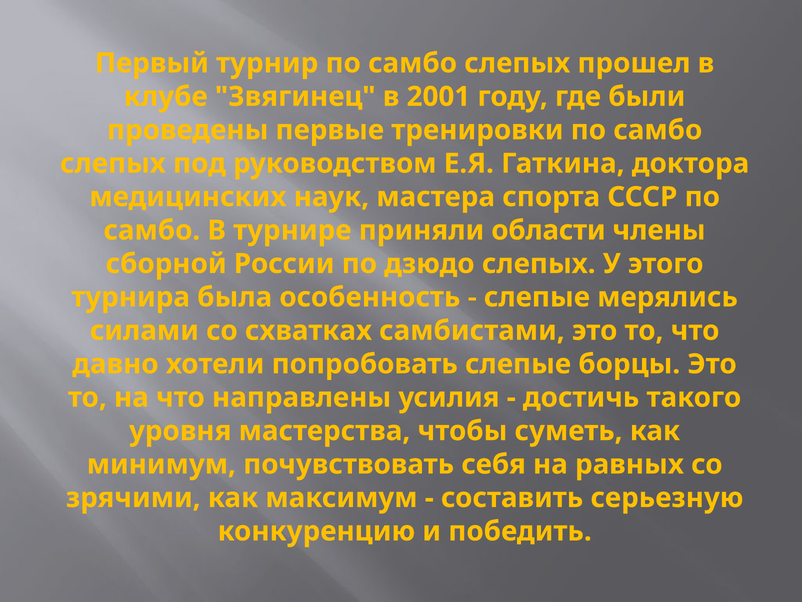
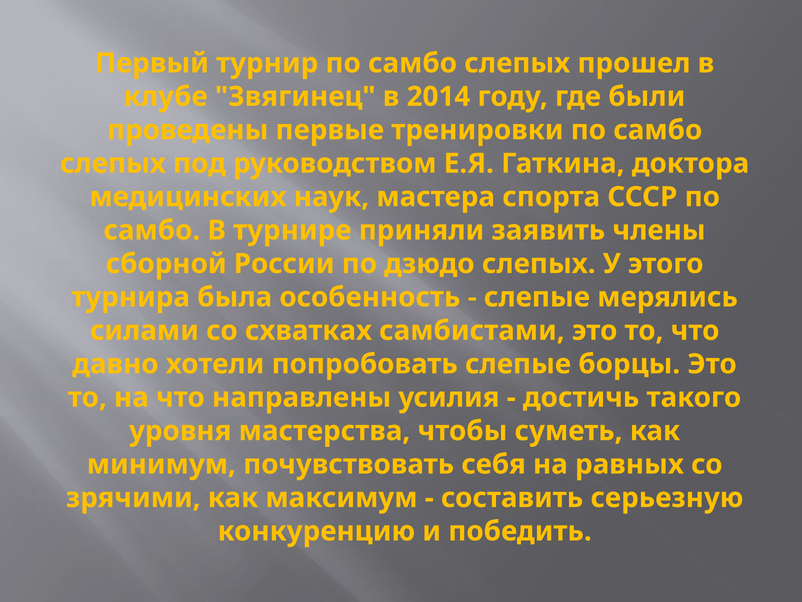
2001: 2001 -> 2014
области: области -> заявить
